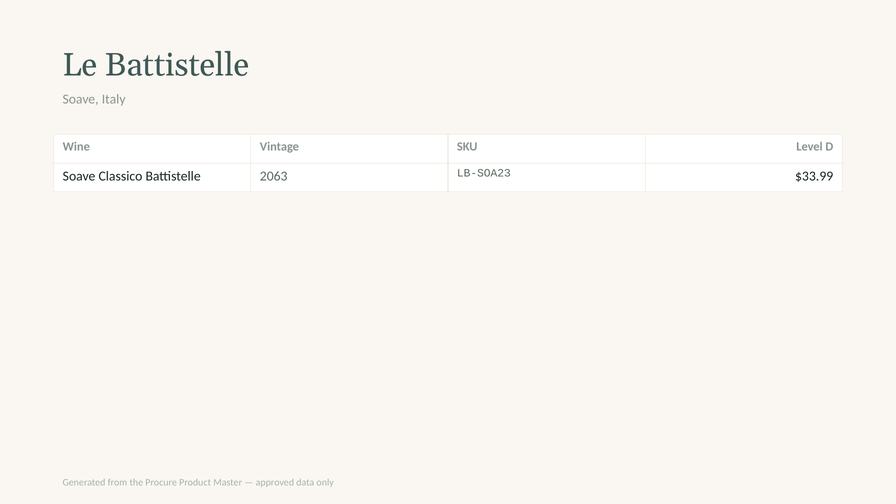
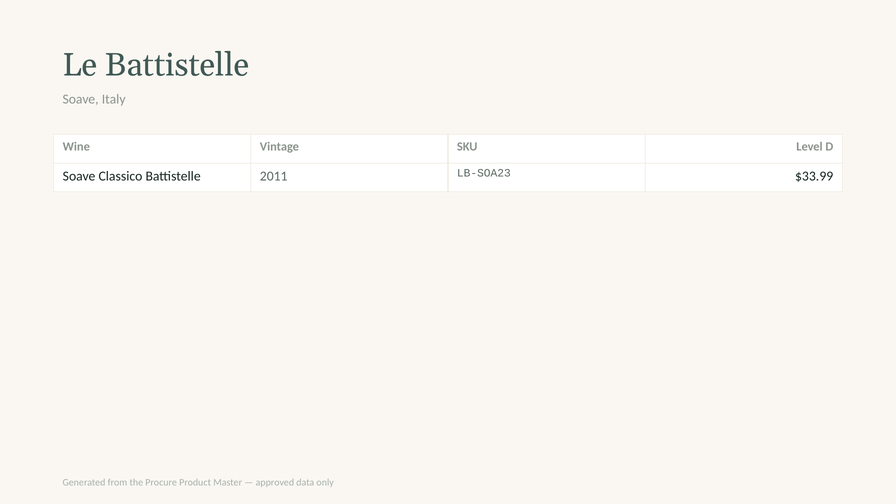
2063: 2063 -> 2011
